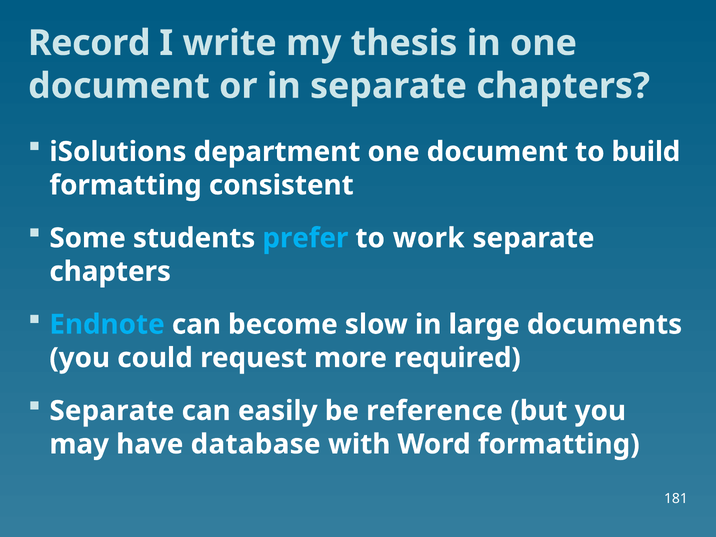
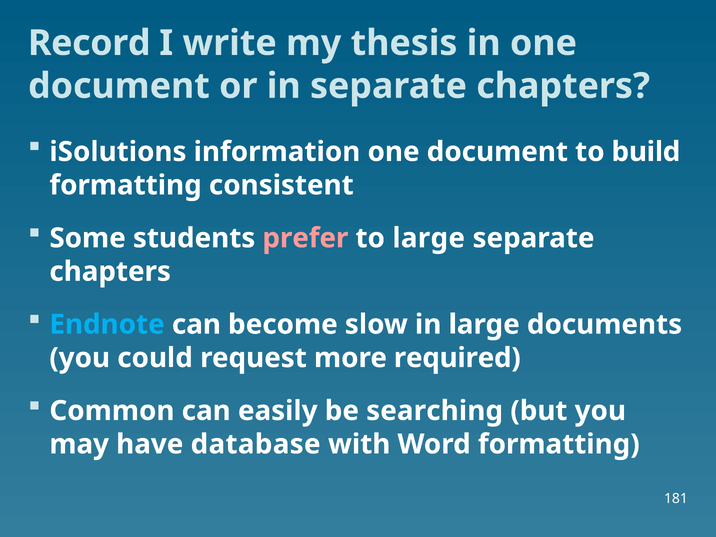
department: department -> information
prefer colour: light blue -> pink
to work: work -> large
Separate at (112, 411): Separate -> Common
reference: reference -> searching
